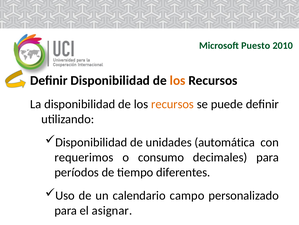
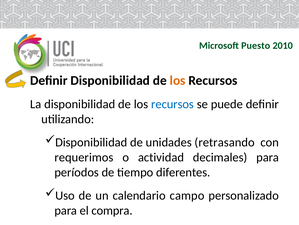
recursos at (173, 104) colour: orange -> blue
automática: automática -> retrasando
consumo: consumo -> actividad
asignar: asignar -> compra
